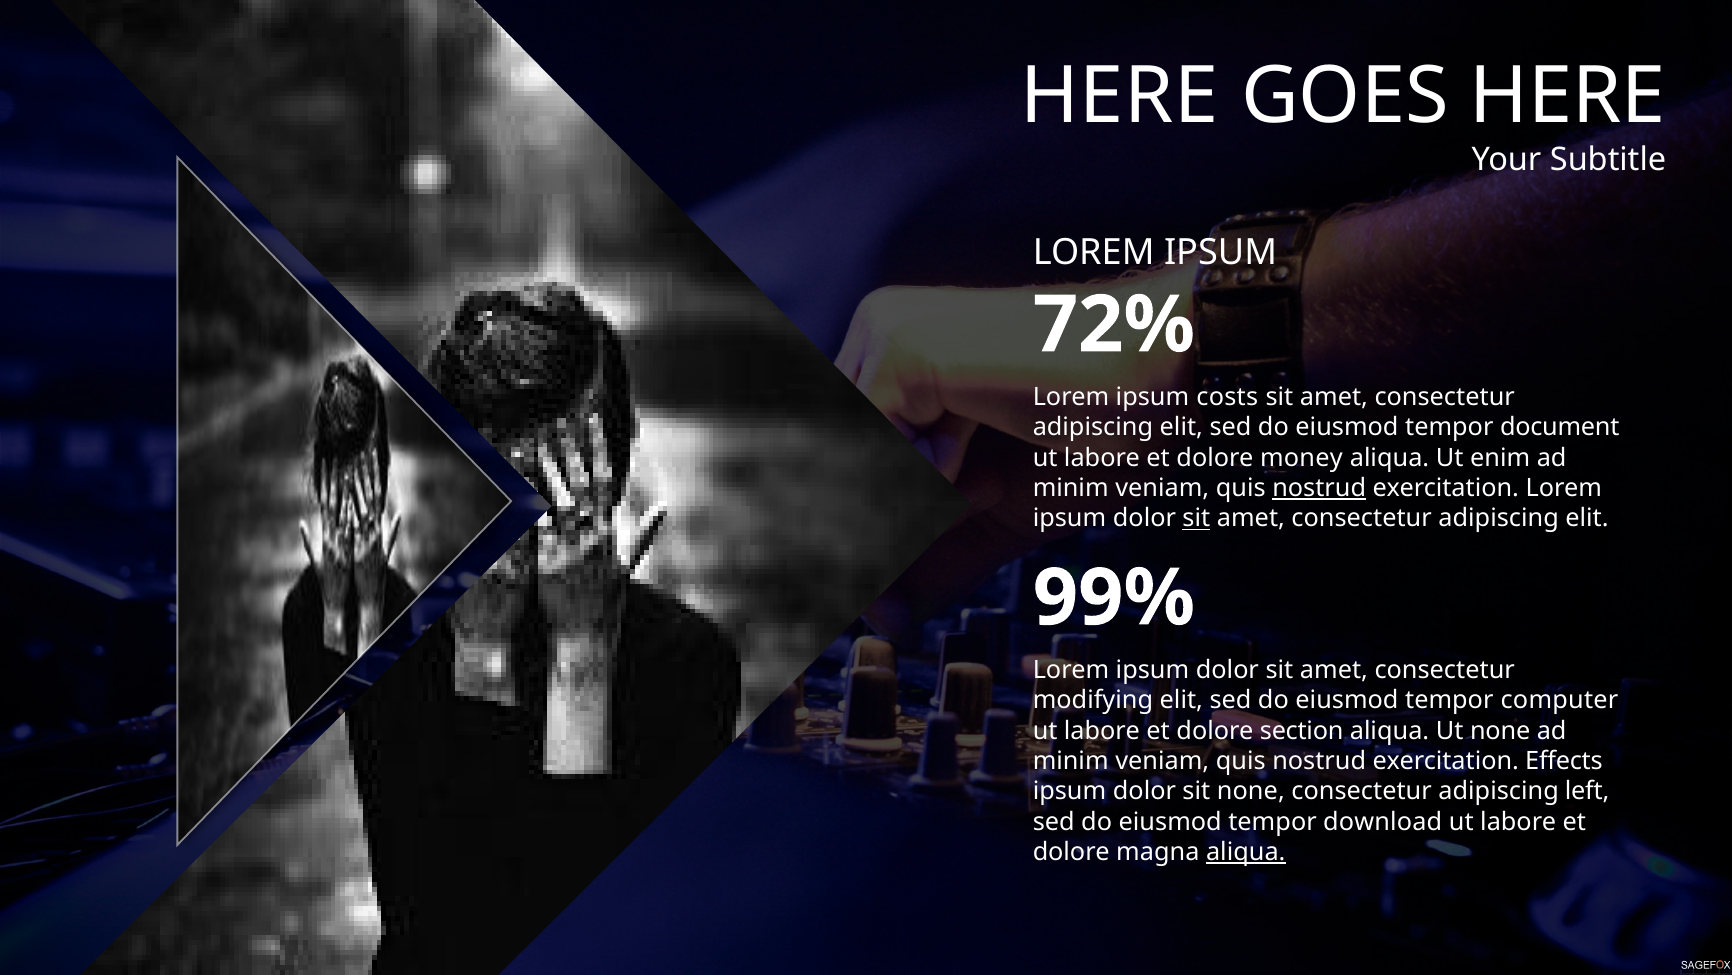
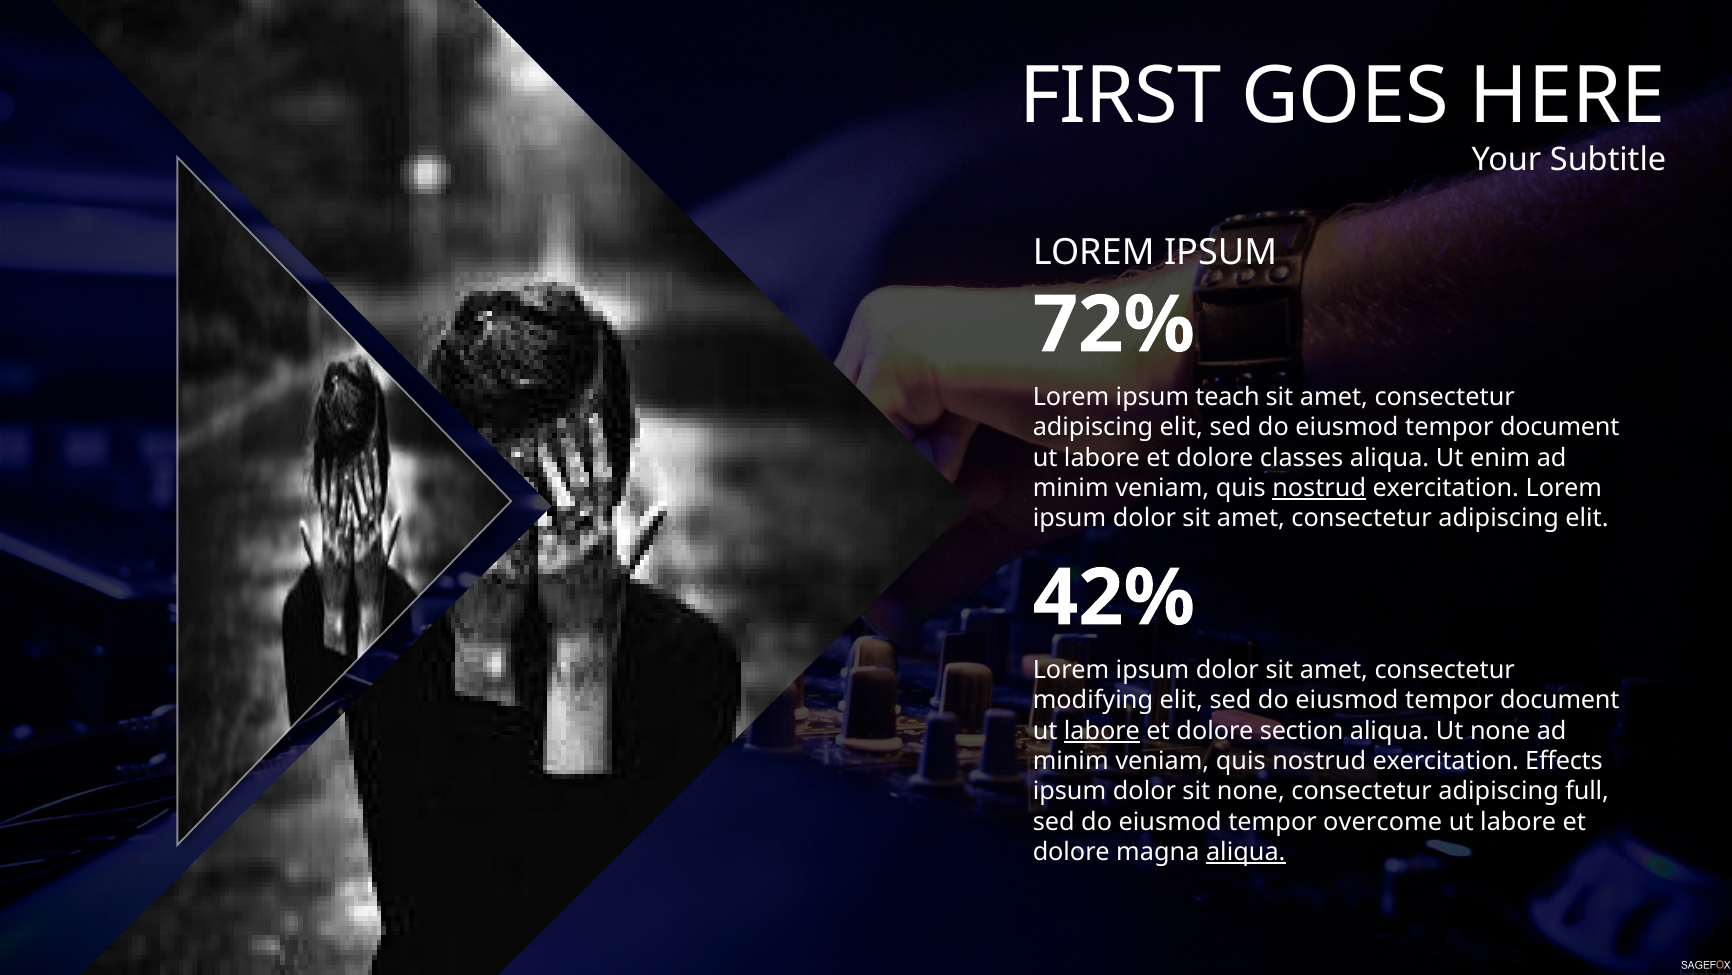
HERE at (1120, 96): HERE -> FIRST
costs: costs -> teach
money: money -> classes
sit at (1196, 518) underline: present -> none
99%: 99% -> 42%
computer at (1559, 700): computer -> document
labore at (1102, 730) underline: none -> present
left: left -> full
download: download -> overcome
